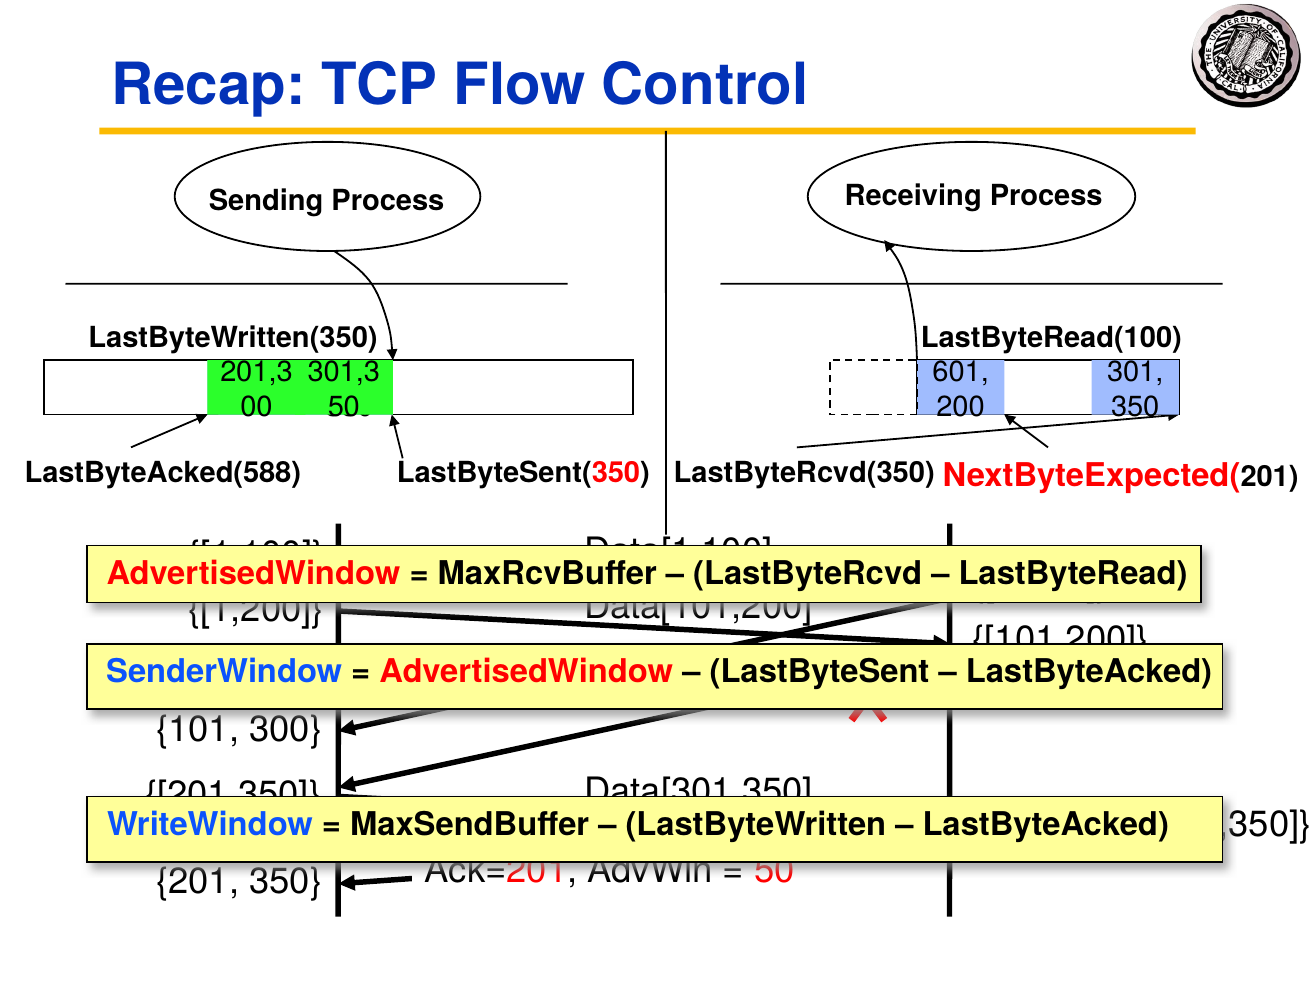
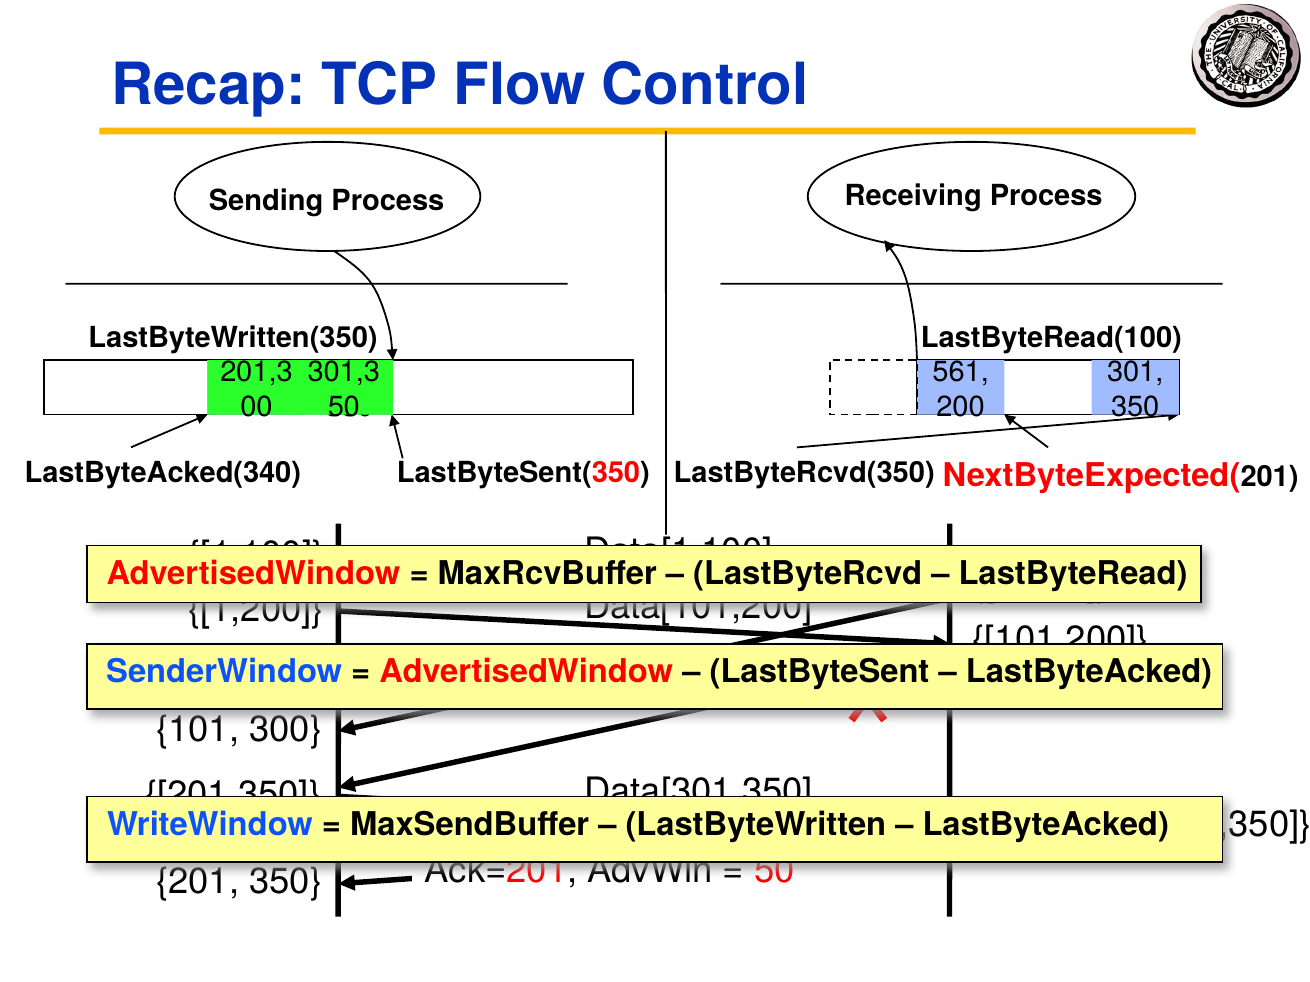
601: 601 -> 561
LastByteAcked(588: LastByteAcked(588 -> LastByteAcked(340
